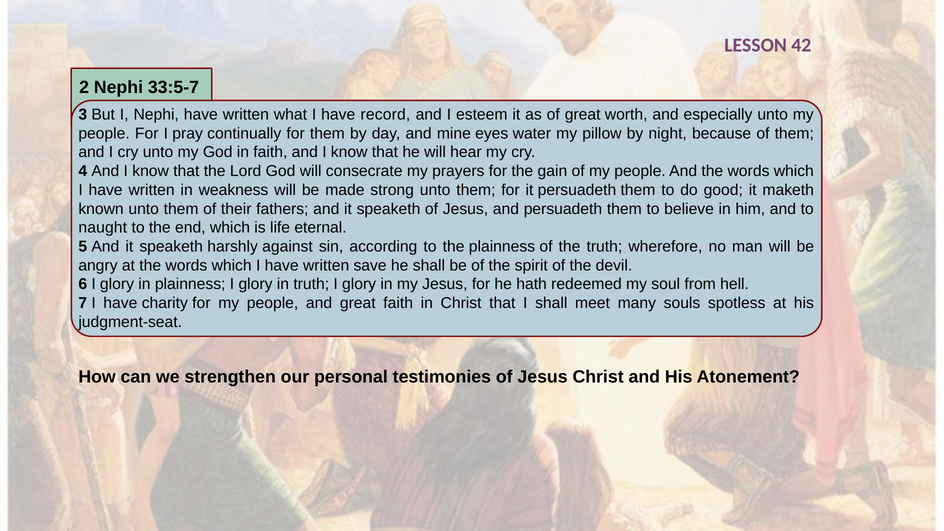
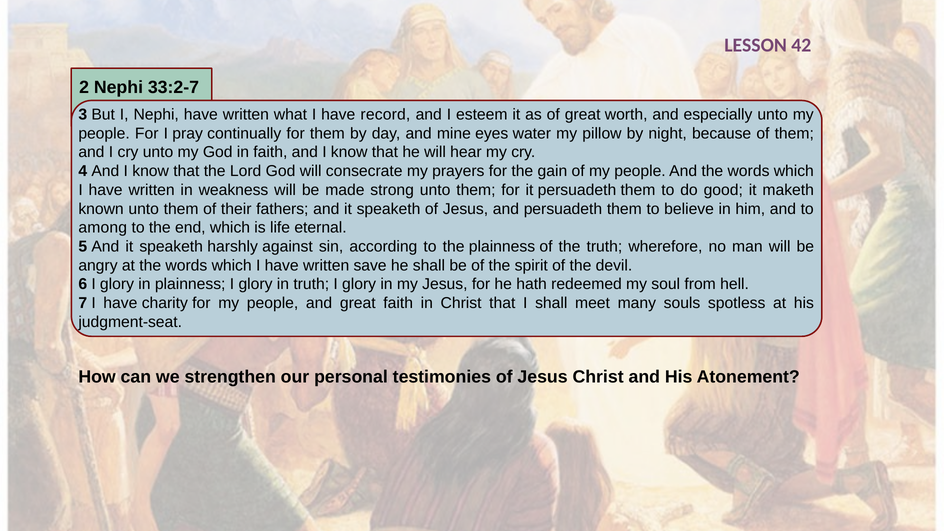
33:5-7: 33:5-7 -> 33:2-7
naught: naught -> among
